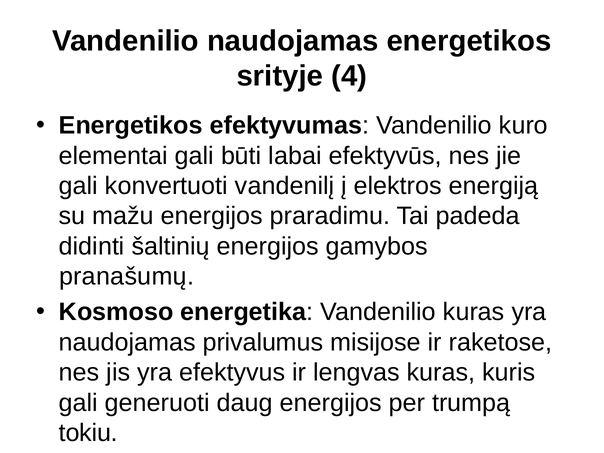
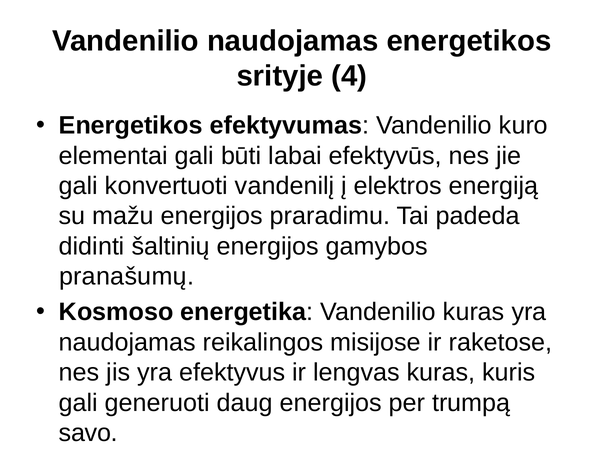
privalumus: privalumus -> reikalingos
tokiu: tokiu -> savo
